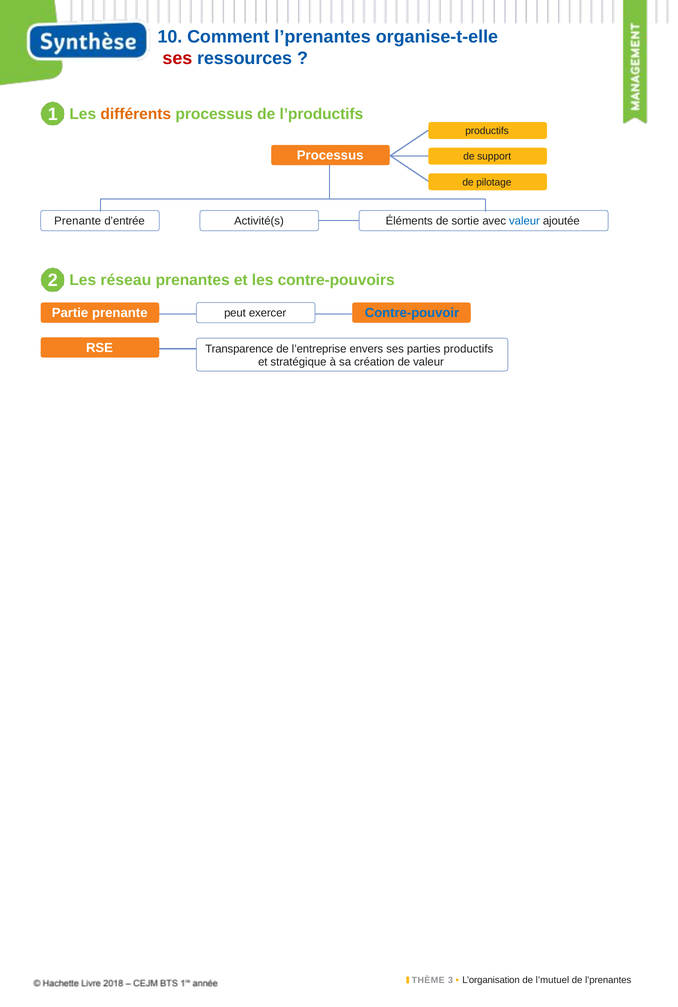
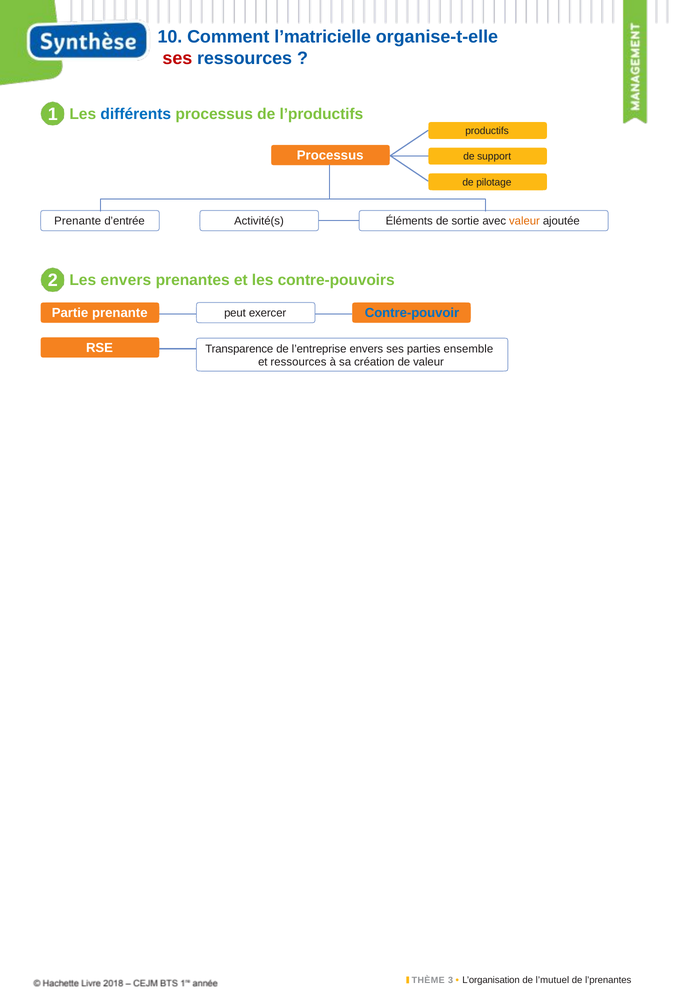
Comment l’prenantes: l’prenantes -> l’matricielle
différents colour: orange -> blue
valeur at (524, 221) colour: blue -> orange
Les réseau: réseau -> envers
parties productifs: productifs -> ensemble
et stratégique: stratégique -> ressources
